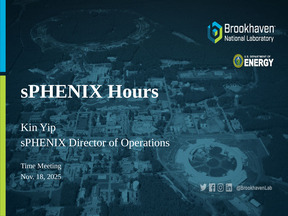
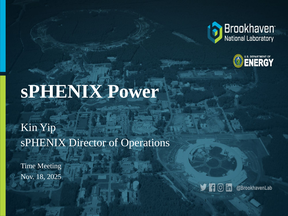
Hours: Hours -> Power
